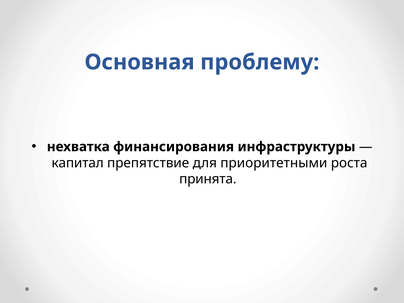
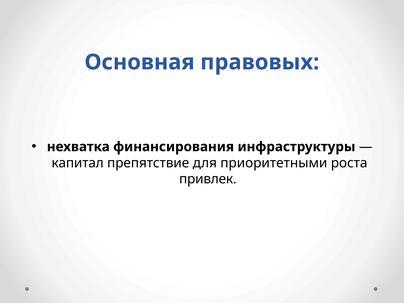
проблему: проблему -> правовых
принята: принята -> привлек
